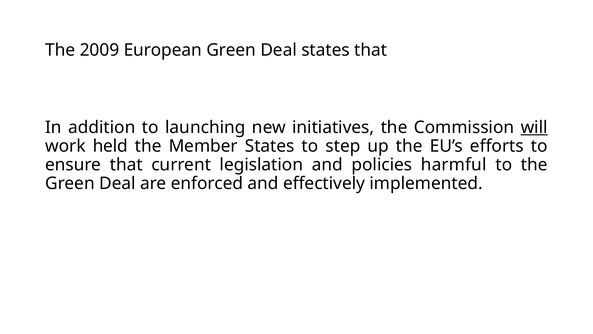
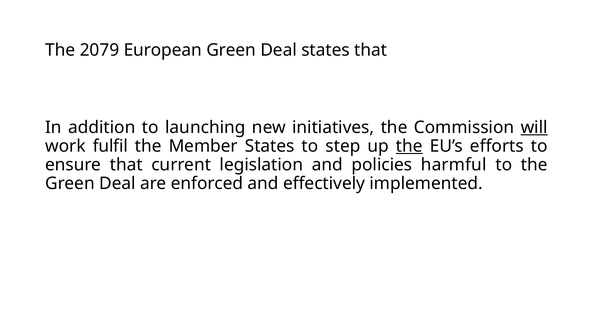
2009: 2009 -> 2079
held: held -> fulfil
the at (409, 146) underline: none -> present
